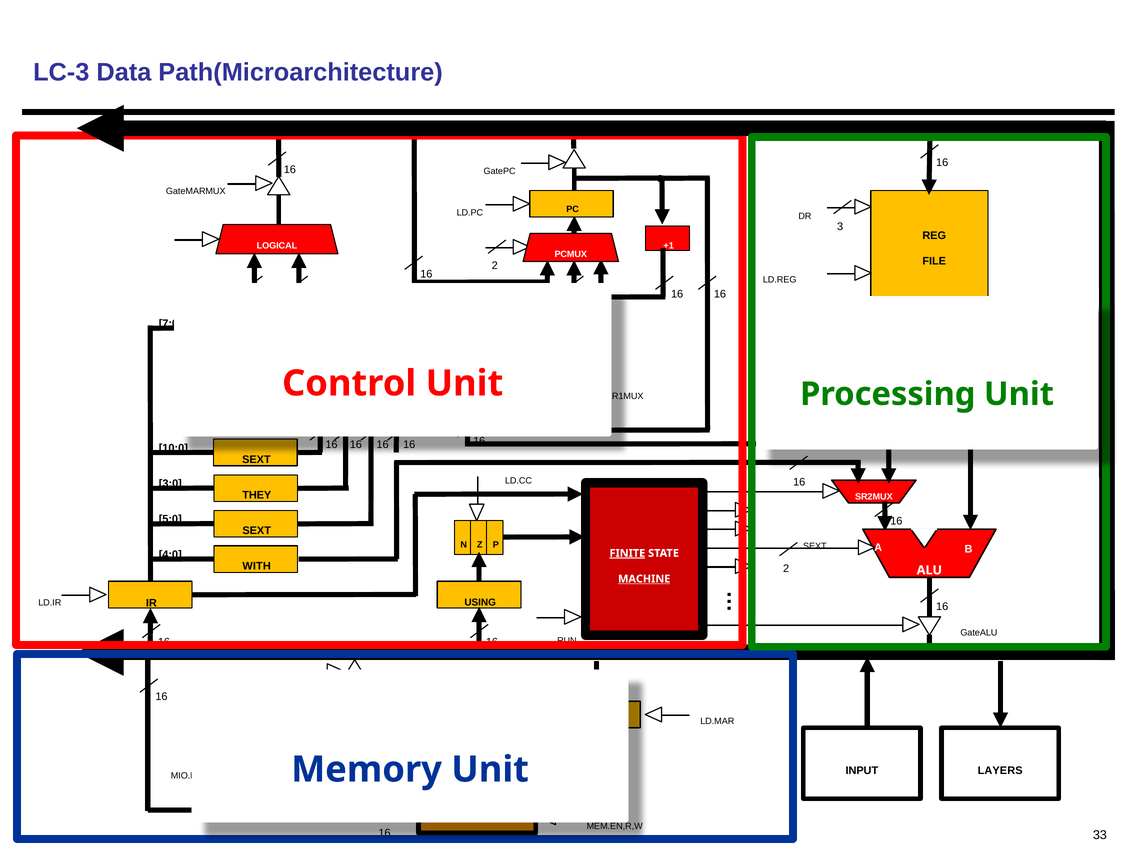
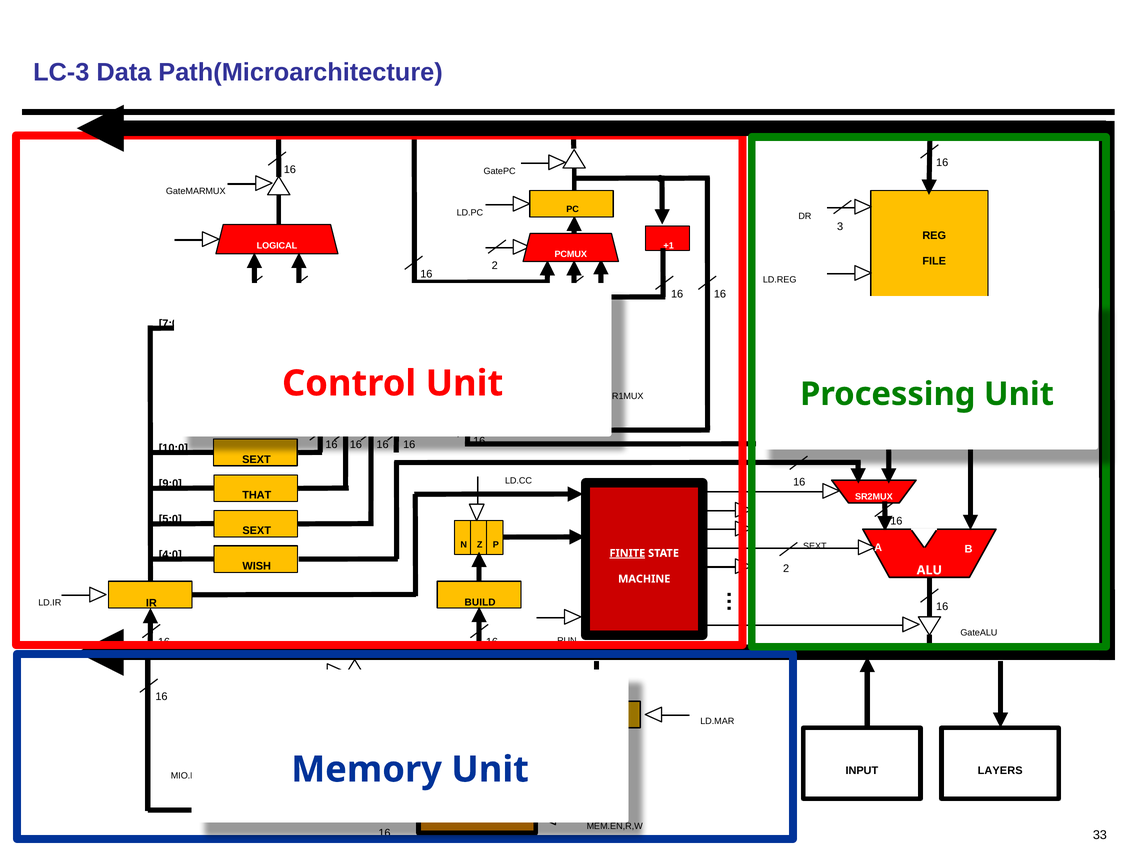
3:0: 3:0 -> 9:0
THEY: THEY -> THAT
WITH: WITH -> WISH
MACHINE underline: present -> none
USING: USING -> BUILD
